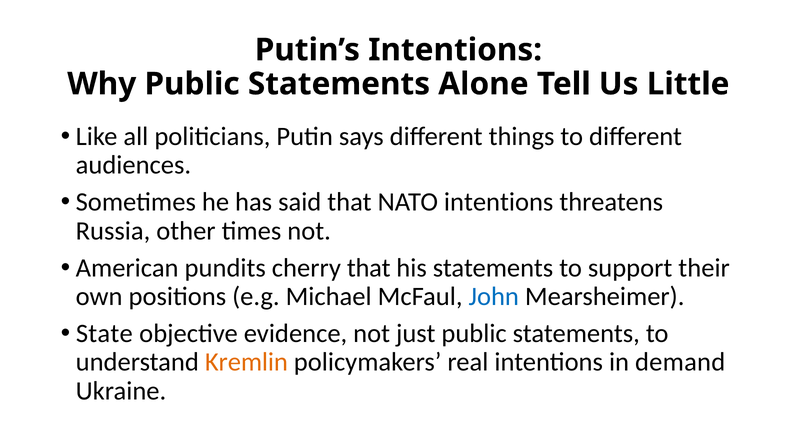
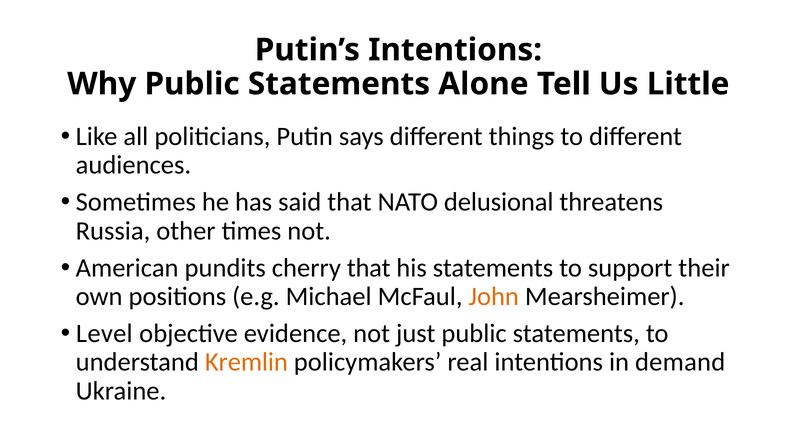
NATO intentions: intentions -> delusional
John colour: blue -> orange
State: State -> Level
